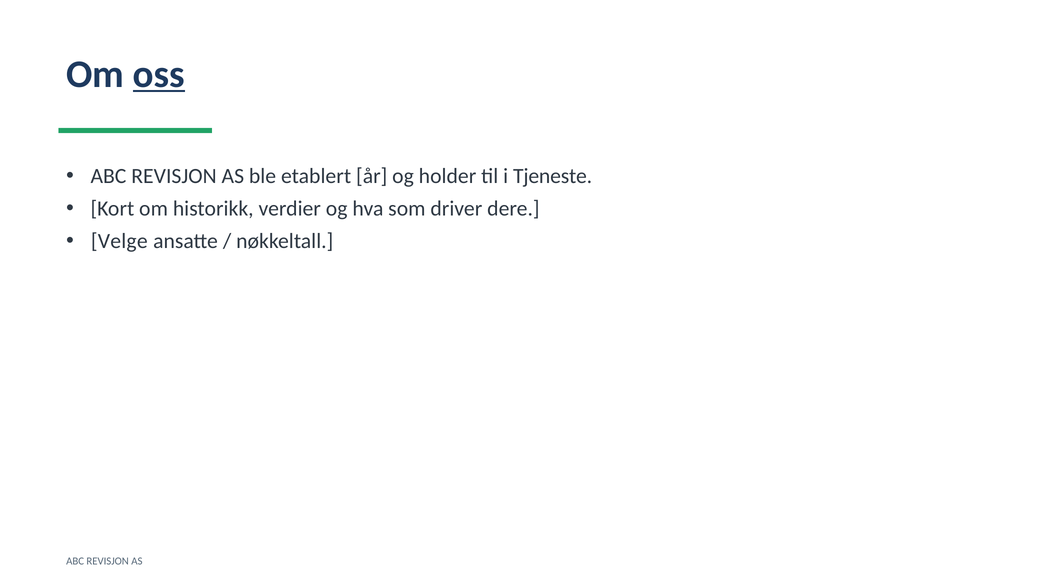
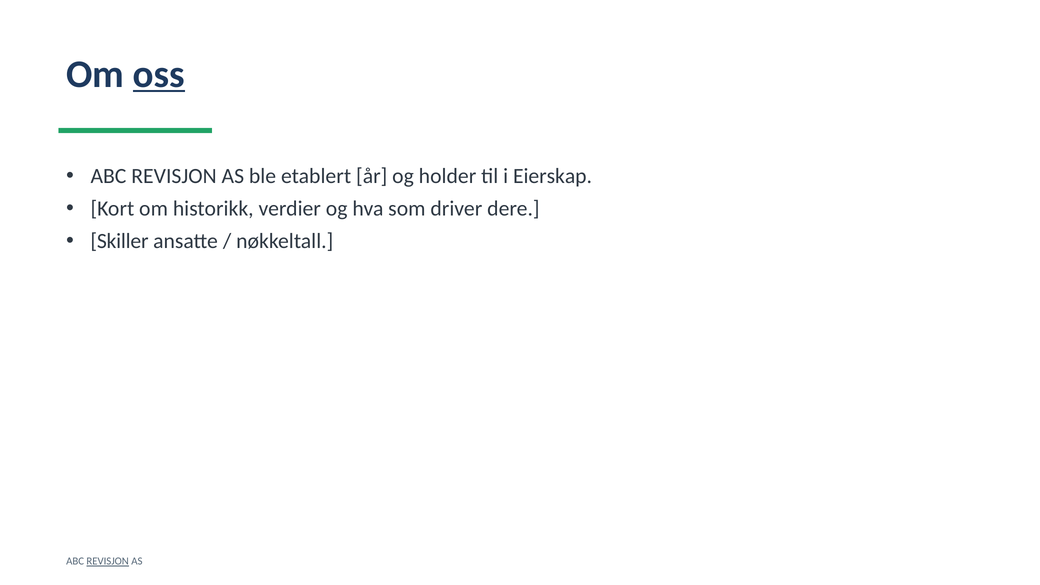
Tjeneste: Tjeneste -> Eierskap
Velge: Velge -> Skiller
REVISJON at (108, 561) underline: none -> present
